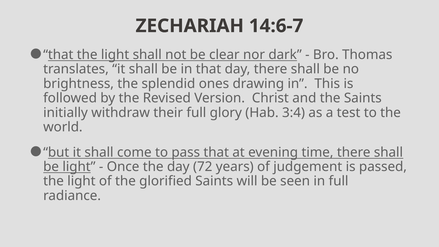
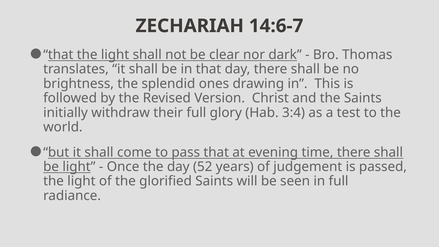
72: 72 -> 52
